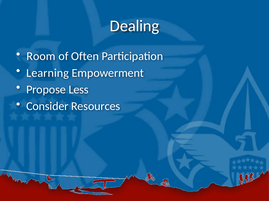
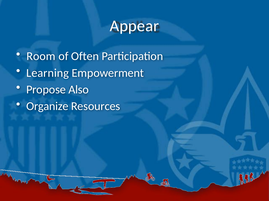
Dealing: Dealing -> Appear
Less: Less -> Also
Consider: Consider -> Organize
